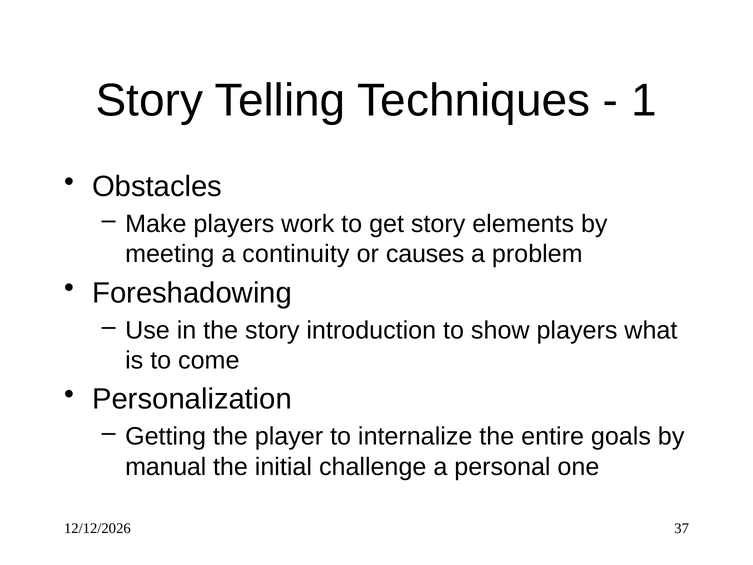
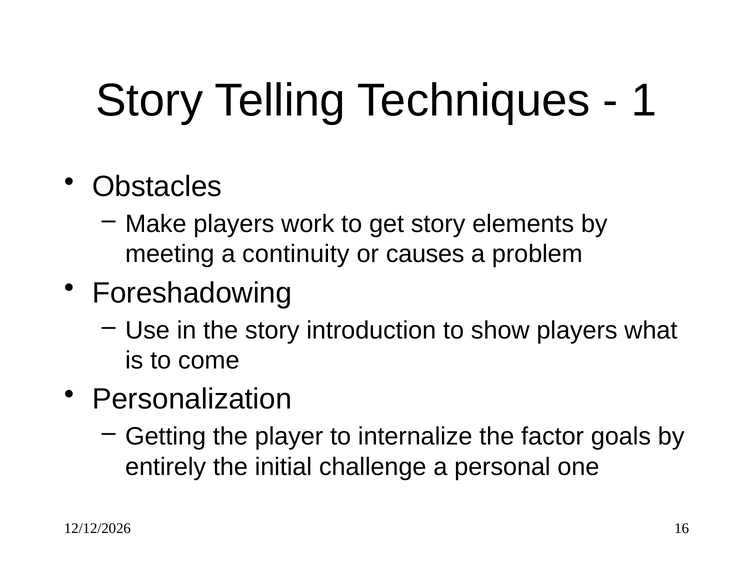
entire: entire -> factor
manual: manual -> entirely
37: 37 -> 16
